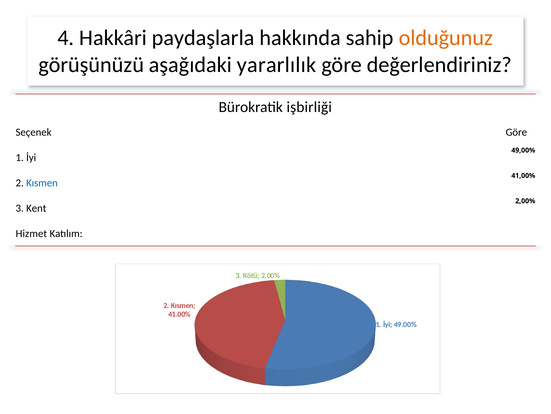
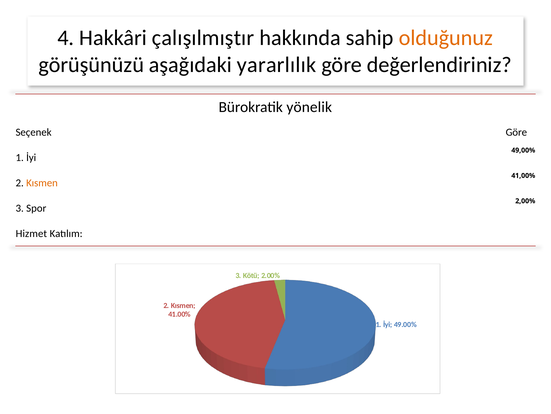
paydaşlarla: paydaşlarla -> çalışılmıştır
işbirliği: işbirliği -> yönelik
Kısmen at (42, 183) colour: blue -> orange
Kent: Kent -> Spor
